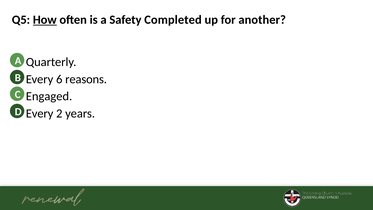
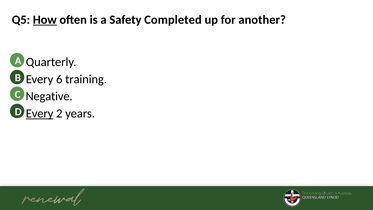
reasons: reasons -> training
Engaged: Engaged -> Negative
Every at (40, 113) underline: none -> present
